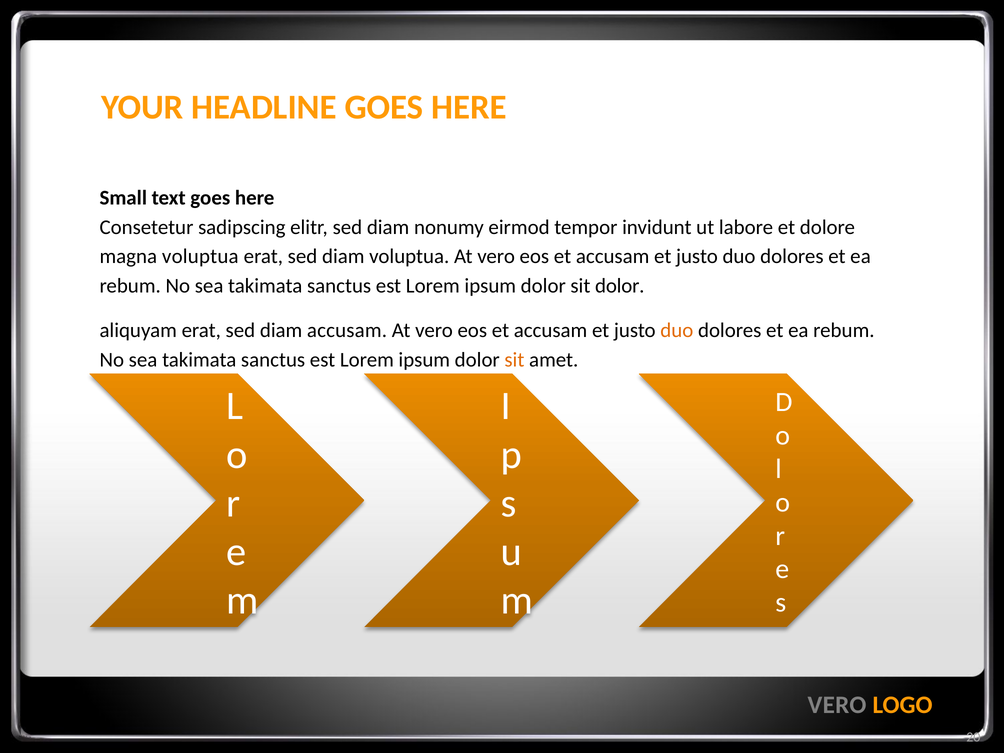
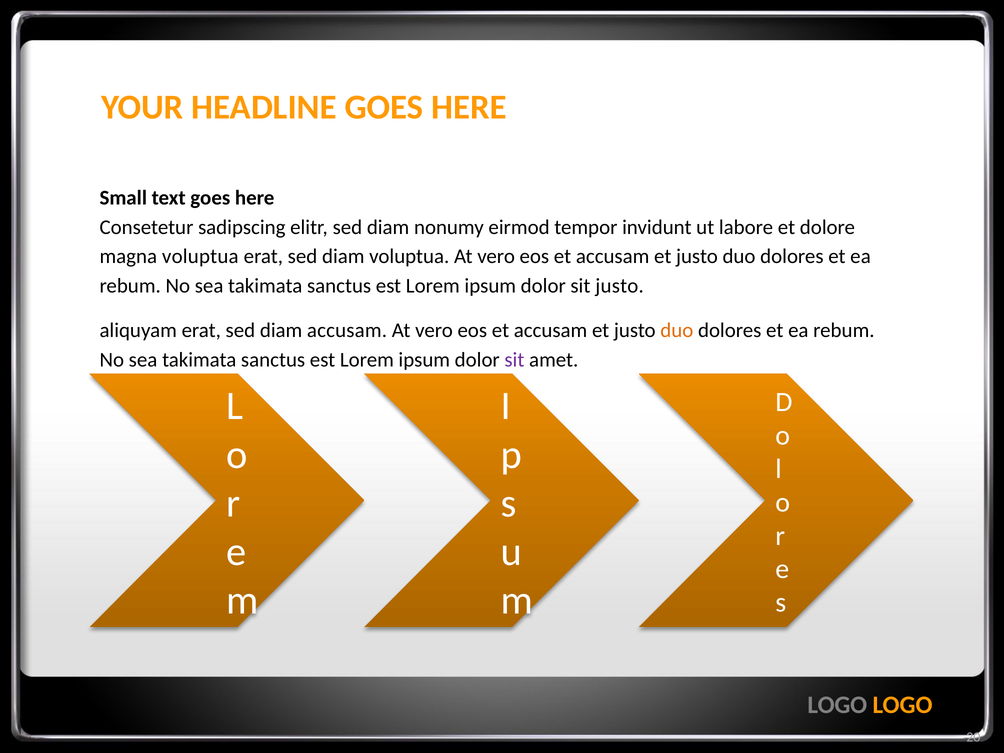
sit dolor: dolor -> justo
sit at (514, 360) colour: orange -> purple
VERO at (837, 705): VERO -> LOGO
